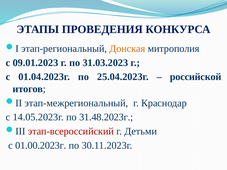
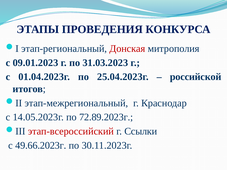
Донская colour: orange -> red
31.48.2023г: 31.48.2023г -> 72.89.2023г
Детьми: Детьми -> Ссылки
01.00.2023г: 01.00.2023г -> 49.66.2023г
